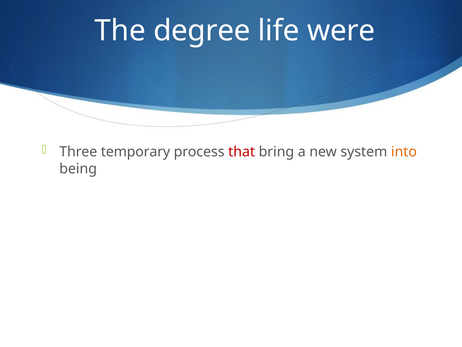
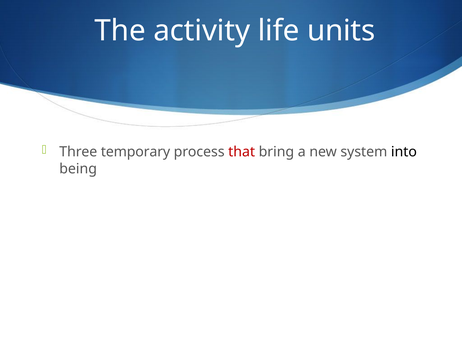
degree: degree -> activity
were: were -> units
into colour: orange -> black
